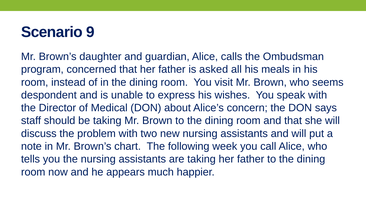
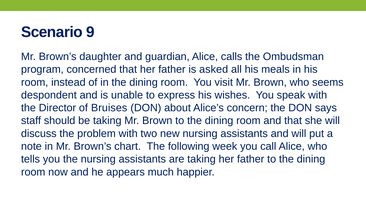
Medical: Medical -> Bruises
